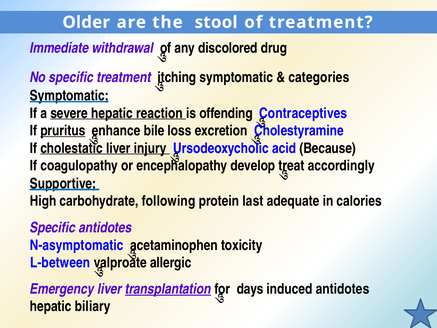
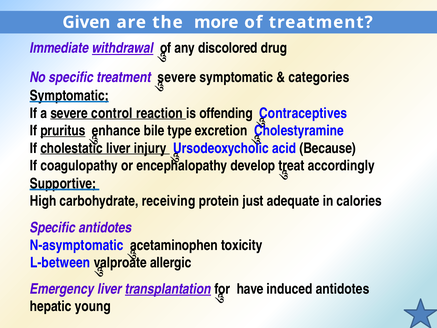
Older: Older -> Given
stool: stool -> more
withdrawal underline: none -> present
itching at (177, 77): itching -> severe
severe hepatic: hepatic -> control
loss: loss -> type
following: following -> receiving
last: last -> just
days: days -> have
biliary: biliary -> young
